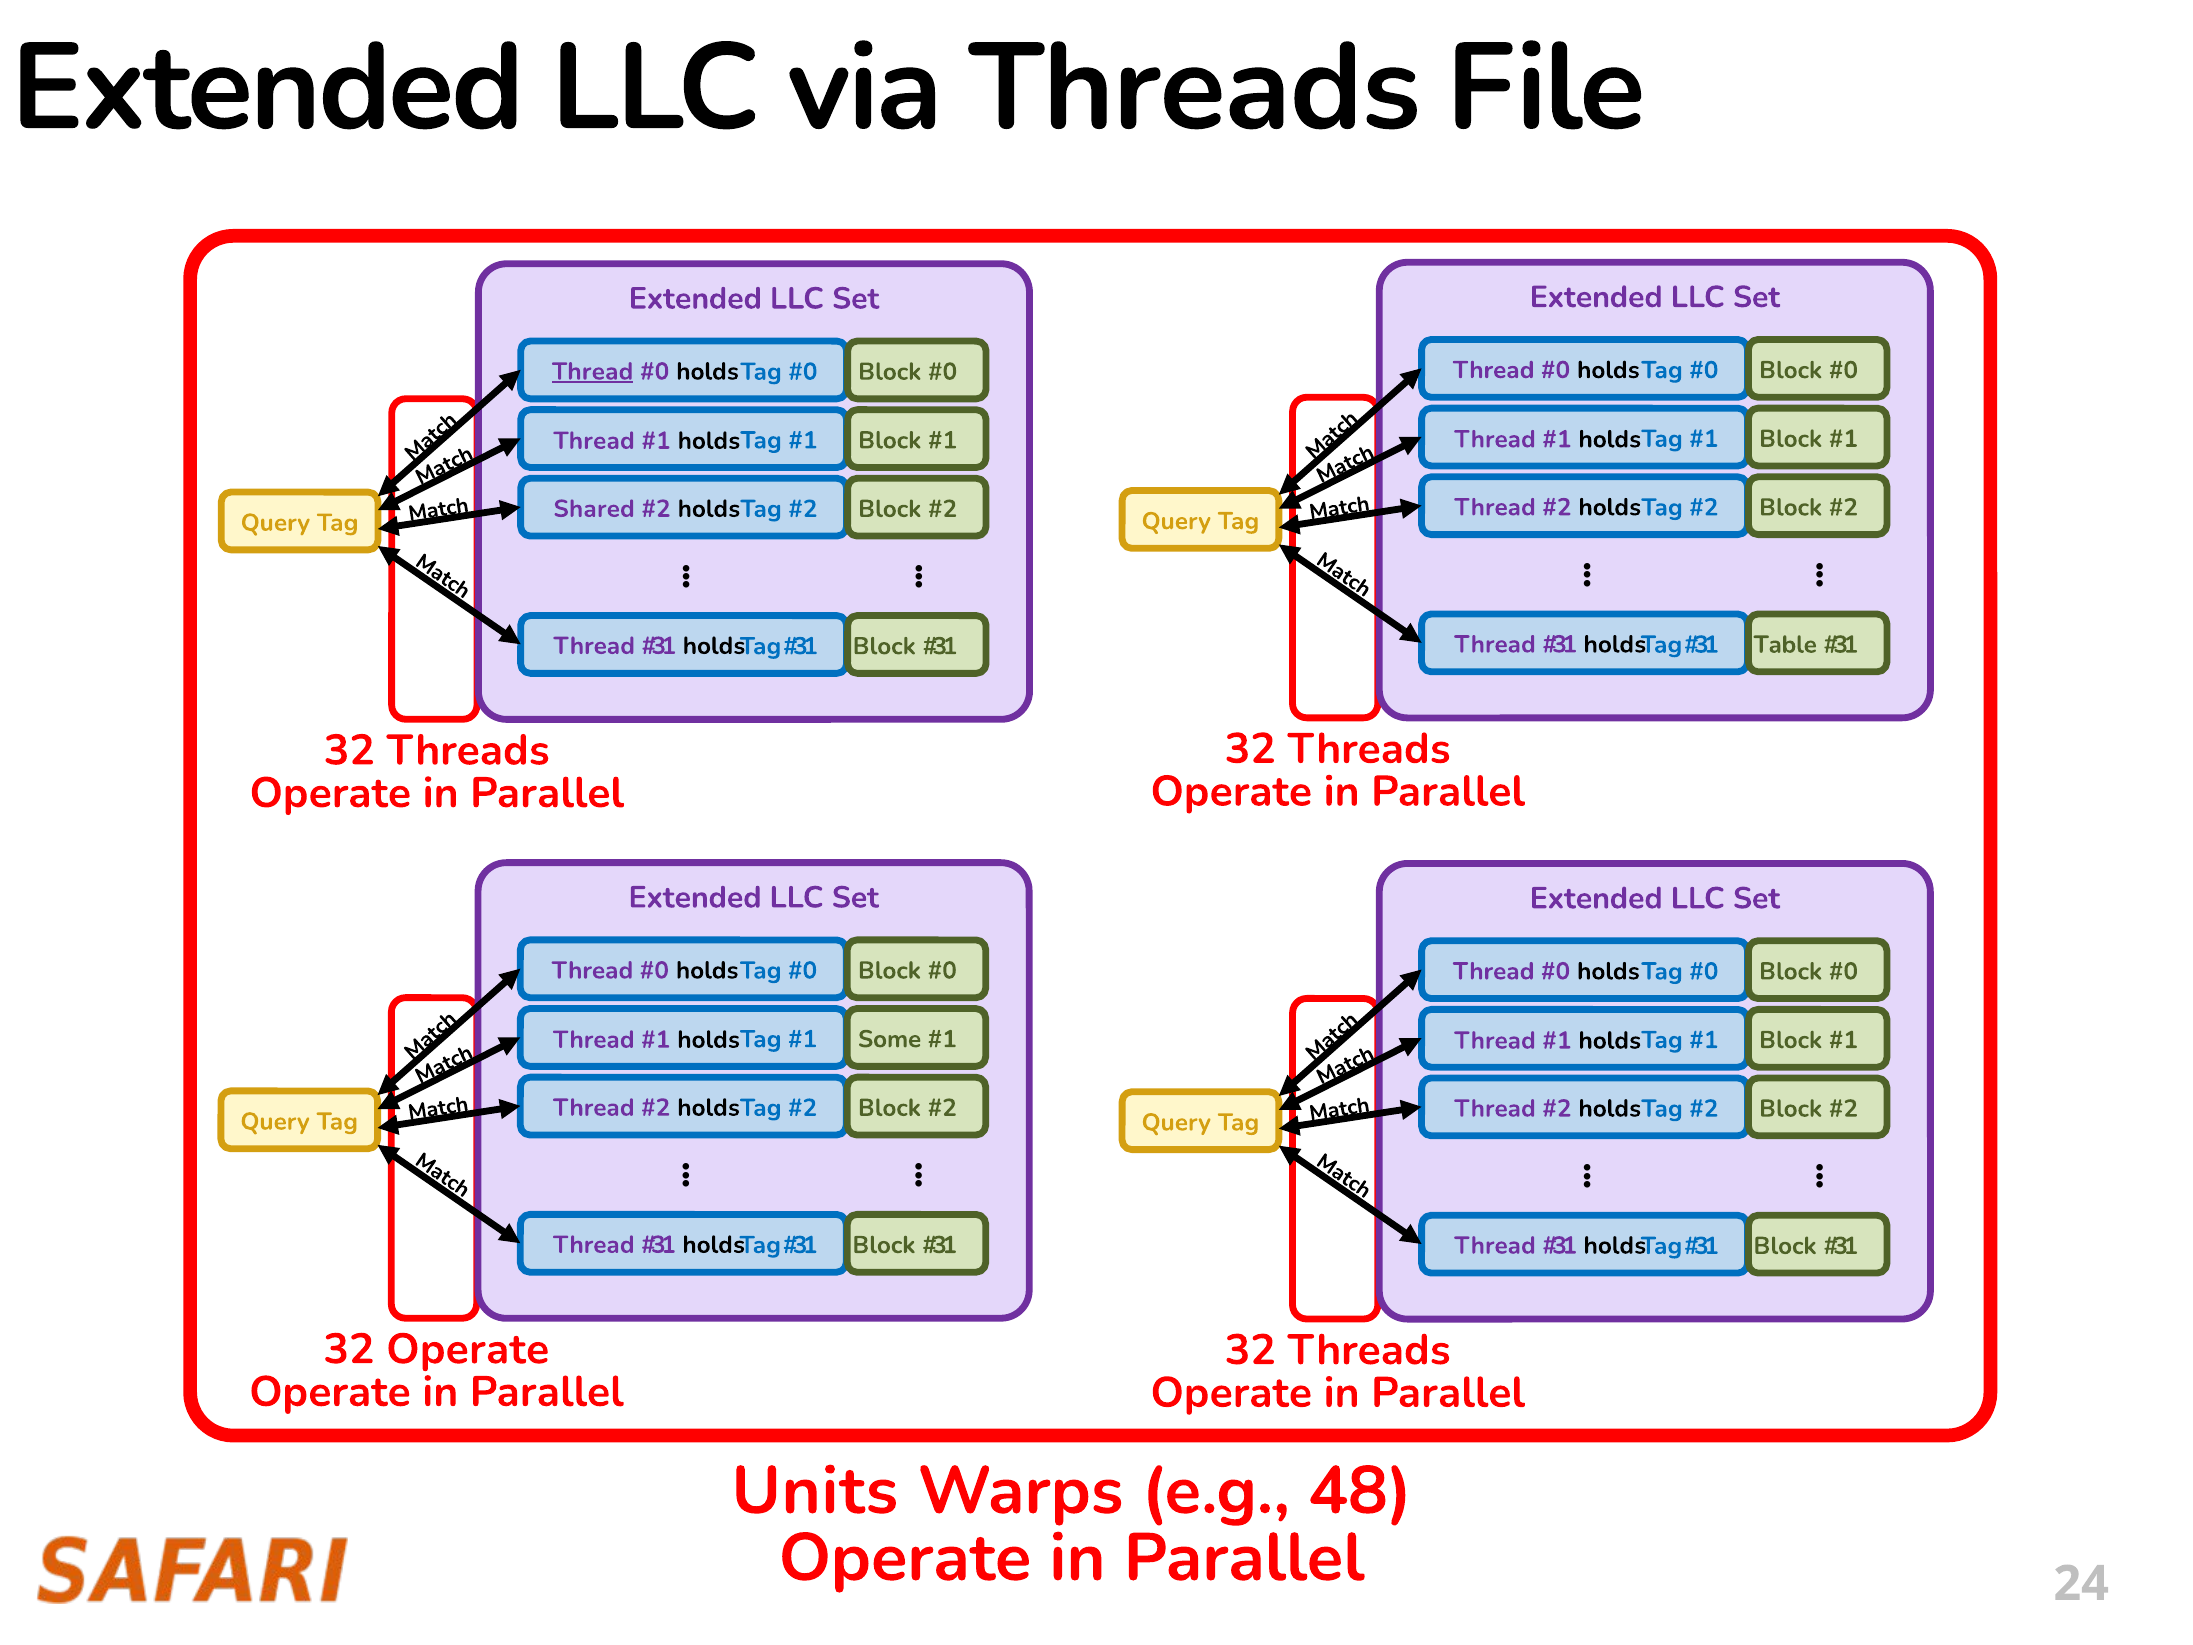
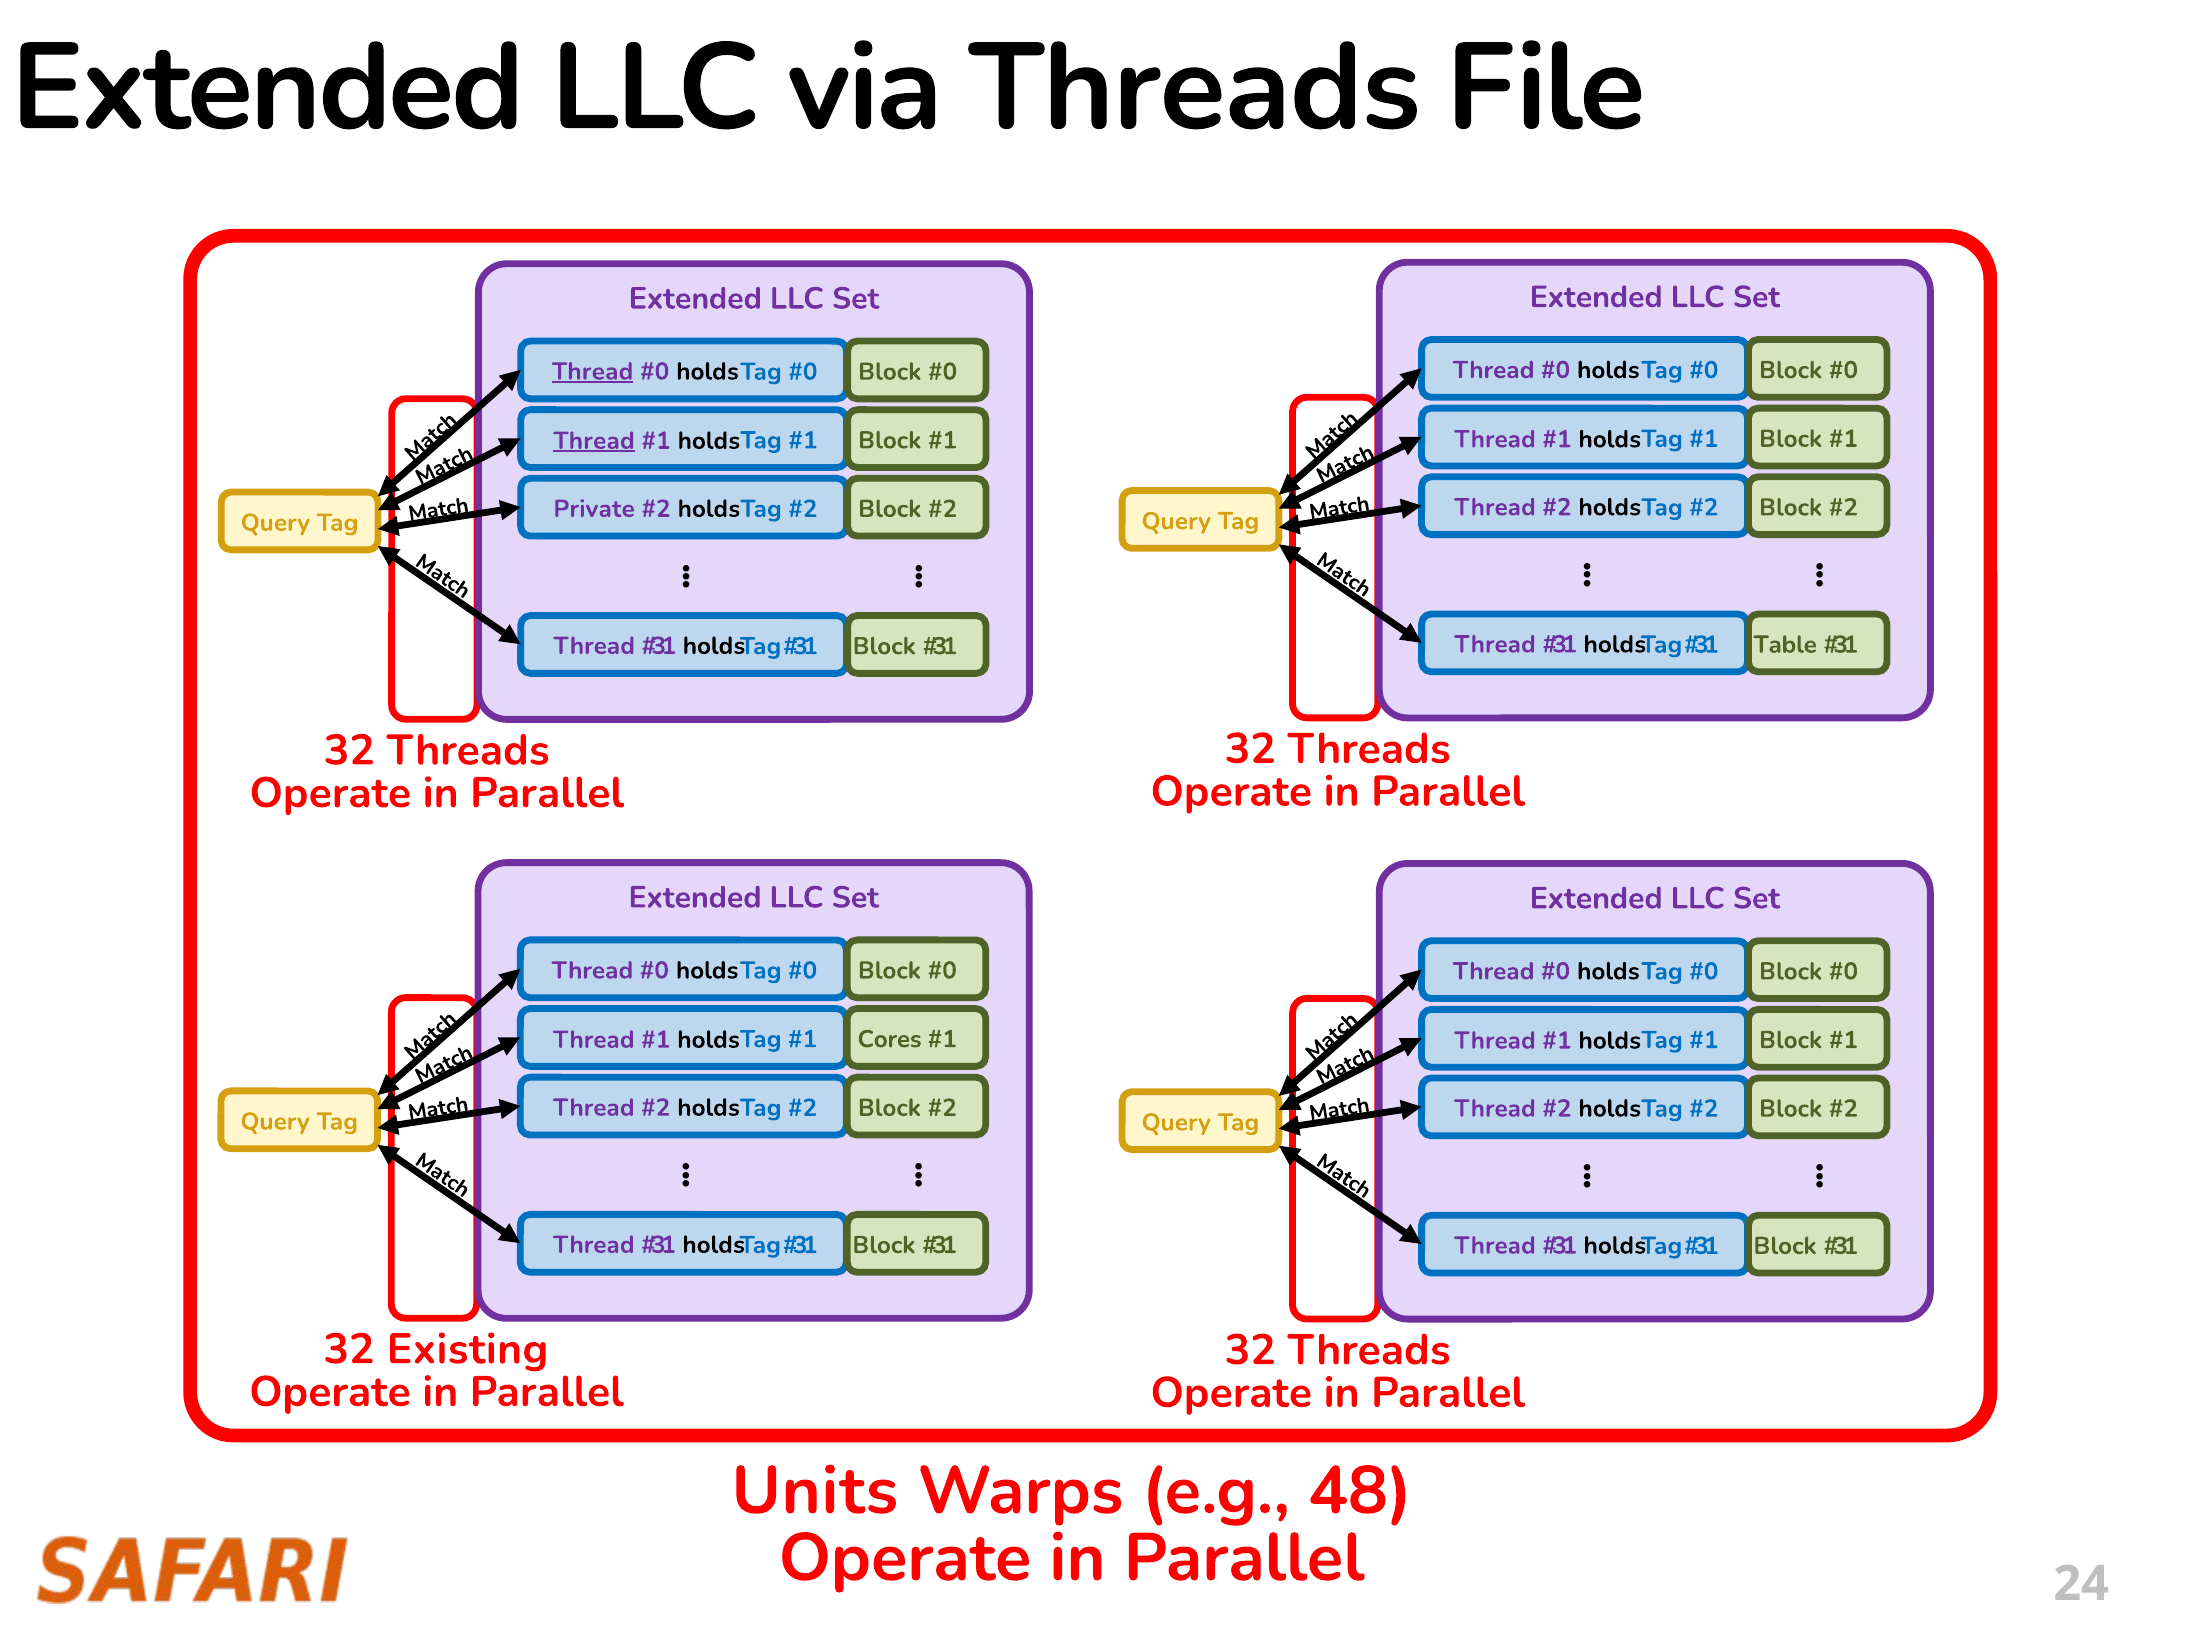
Thread at (594, 441) underline: none -> present
Shared: Shared -> Private
Some: Some -> Cores
32 Operate: Operate -> Existing
